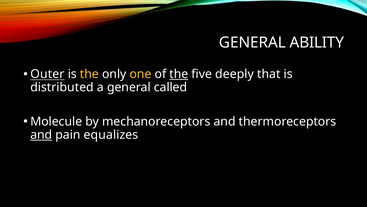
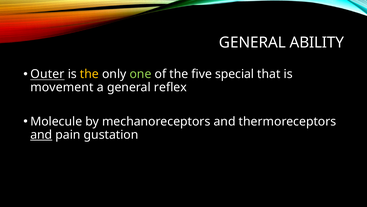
one colour: yellow -> light green
the at (179, 74) underline: present -> none
deeply: deeply -> special
distributed: distributed -> movement
called: called -> reflex
equalizes: equalizes -> gustation
